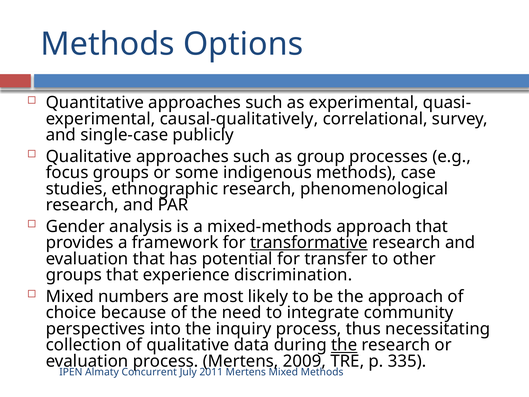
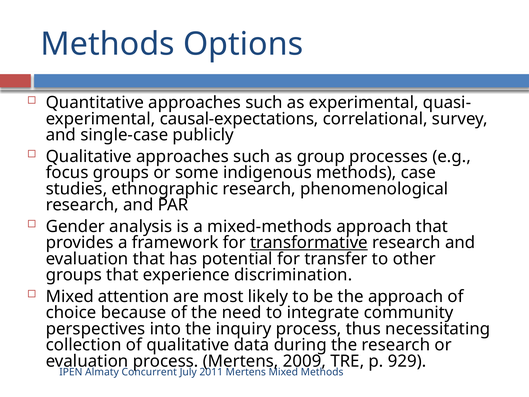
causal-qualitatively: causal-qualitatively -> causal-expectations
numbers: numbers -> attention
the at (344, 345) underline: present -> none
335: 335 -> 929
